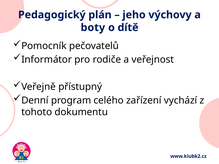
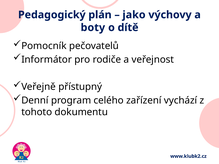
jeho: jeho -> jako
